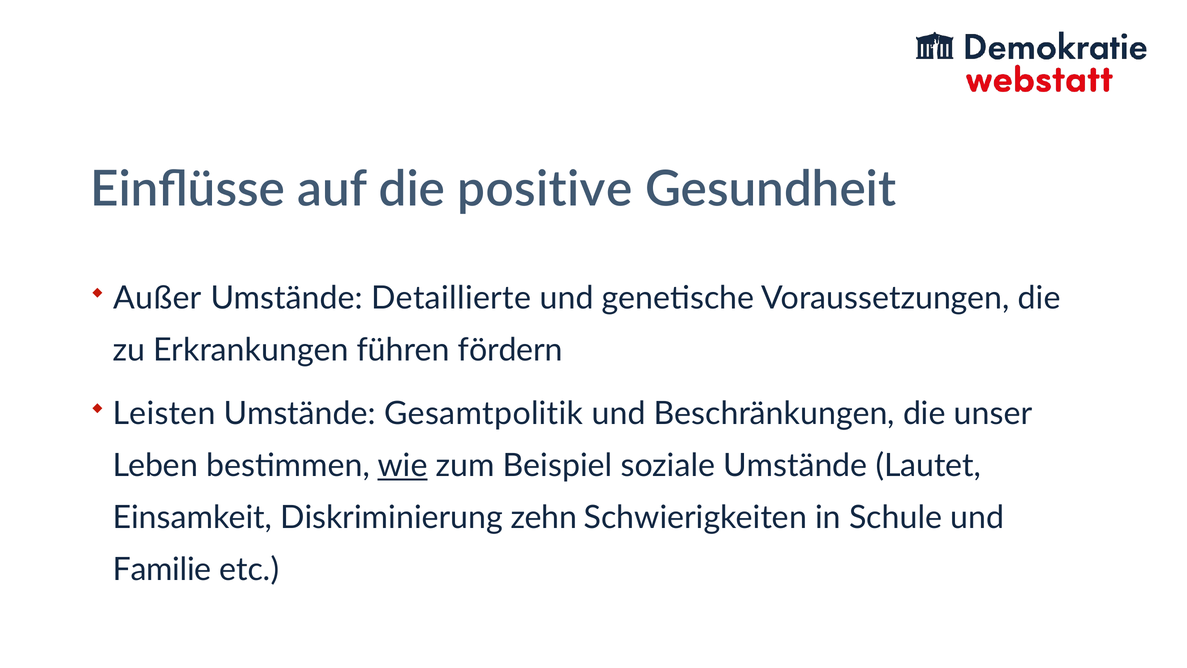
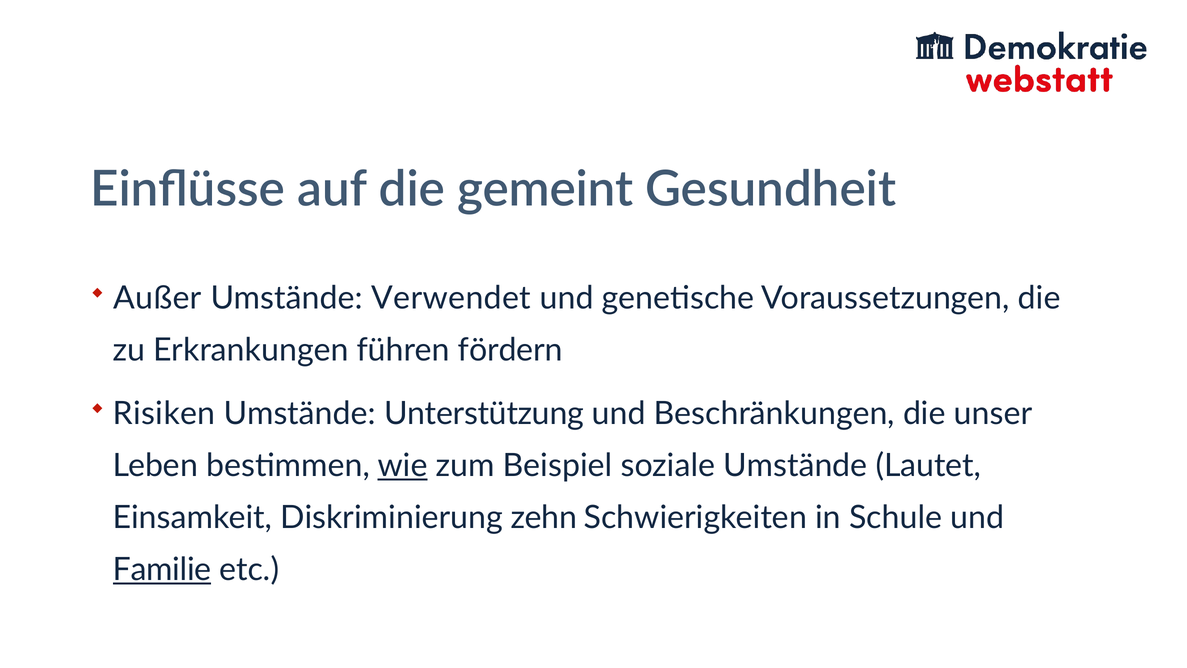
positive: positive -> gemeint
Detaillierte: Detaillierte -> Verwendet
Leisten: Leisten -> Risiken
Gesamtpolitik: Gesamtpolitik -> Unterstützung
Familie underline: none -> present
